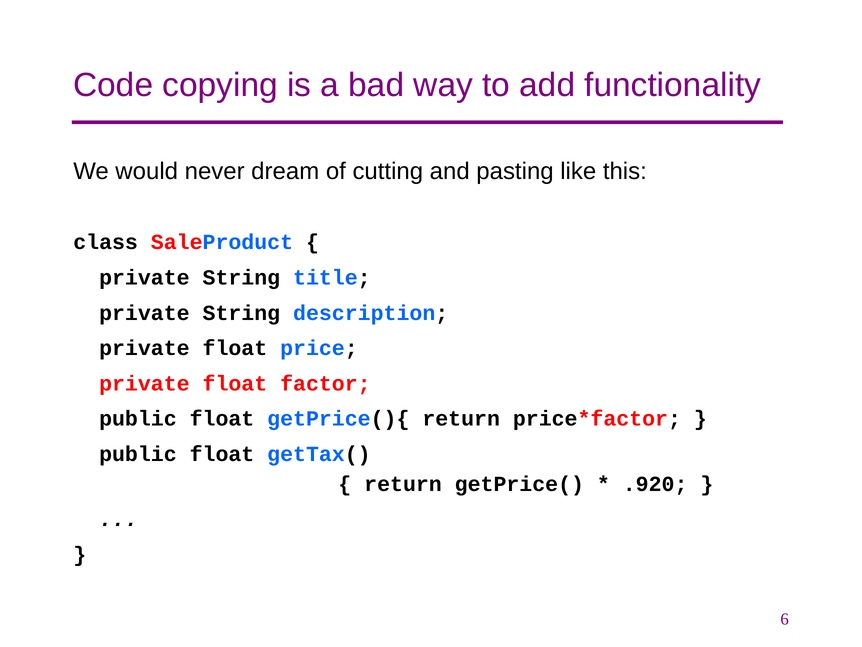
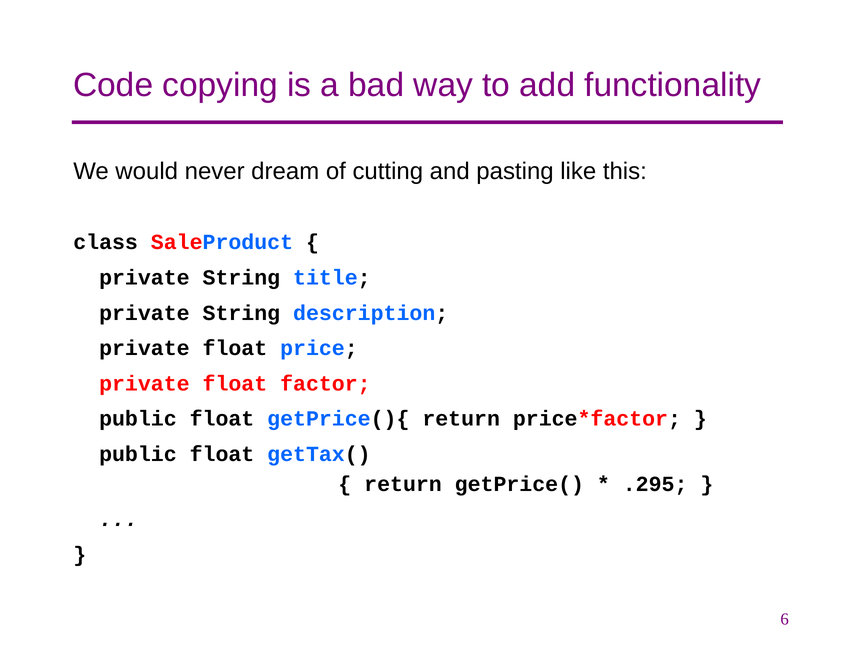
.920: .920 -> .295
